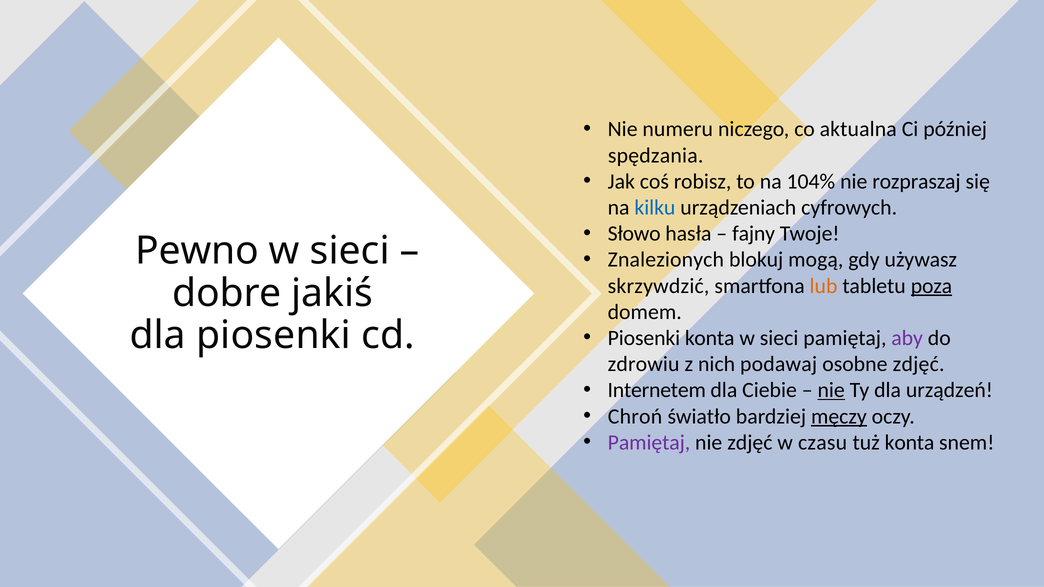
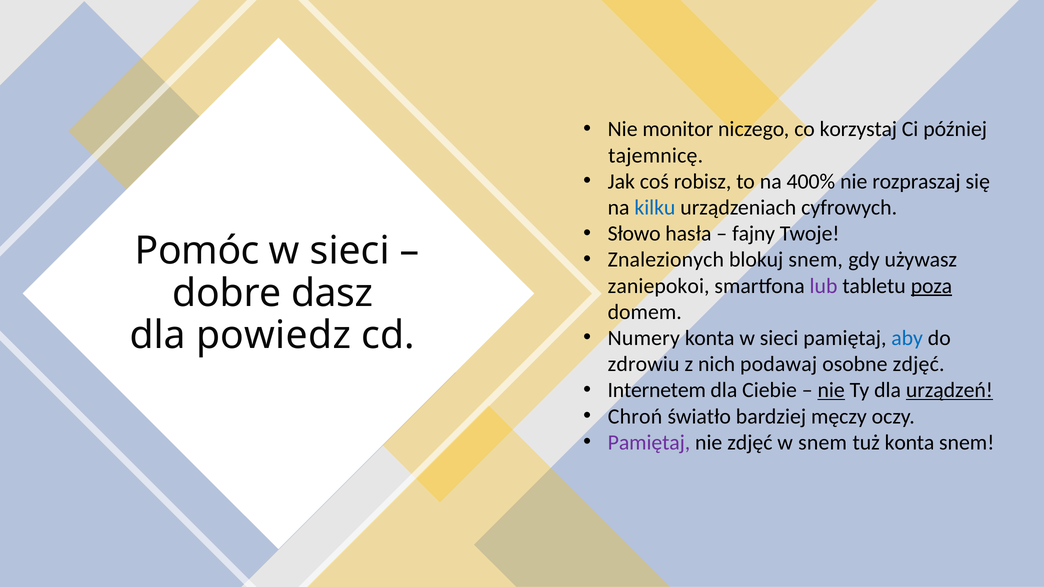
numeru: numeru -> monitor
aktualna: aktualna -> korzystaj
spędzania: spędzania -> tajemnicę
104%: 104% -> 400%
Pewno: Pewno -> Pomóc
blokuj mogą: mogą -> snem
skrzywdzić: skrzywdzić -> zaniepokoi
lub colour: orange -> purple
jakiś: jakiś -> dasz
dla piosenki: piosenki -> powiedz
Piosenki at (644, 338): Piosenki -> Numery
aby colour: purple -> blue
urządzeń underline: none -> present
męczy underline: present -> none
w czasu: czasu -> snem
